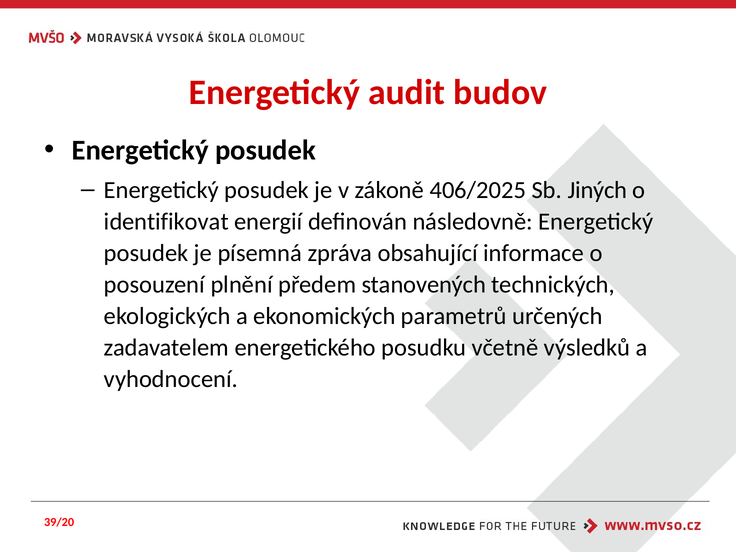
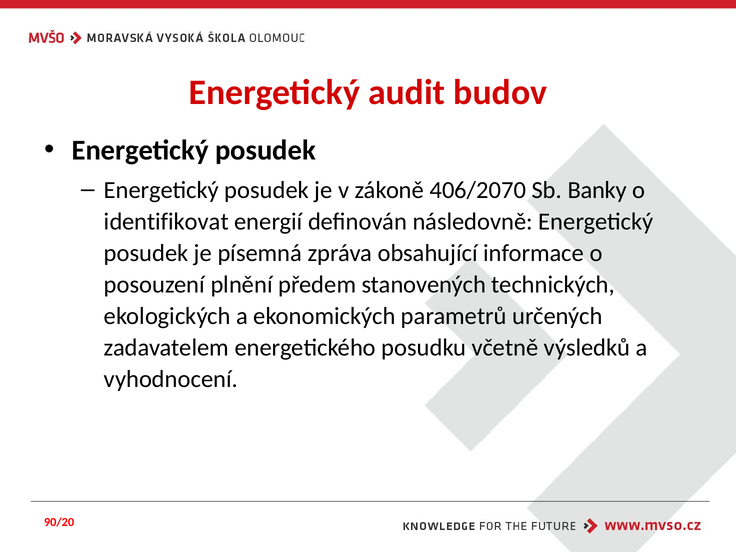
406/2025: 406/2025 -> 406/2070
Jiných: Jiných -> Banky
39/20: 39/20 -> 90/20
